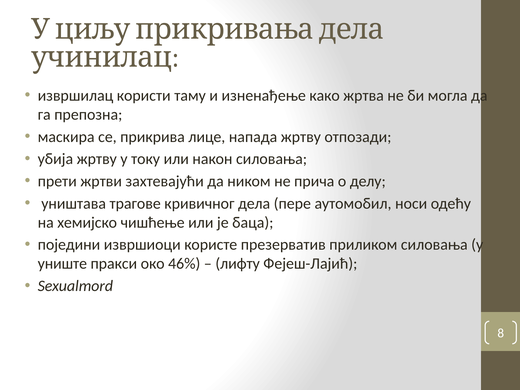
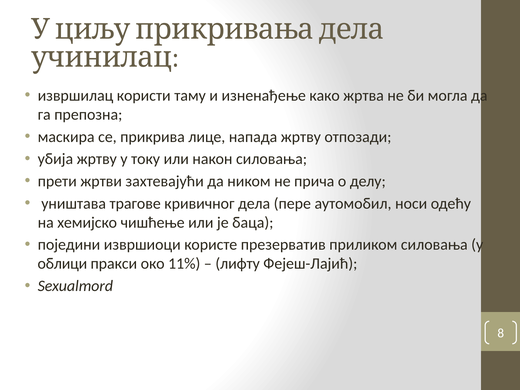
униште: униште -> облици
46%: 46% -> 11%
